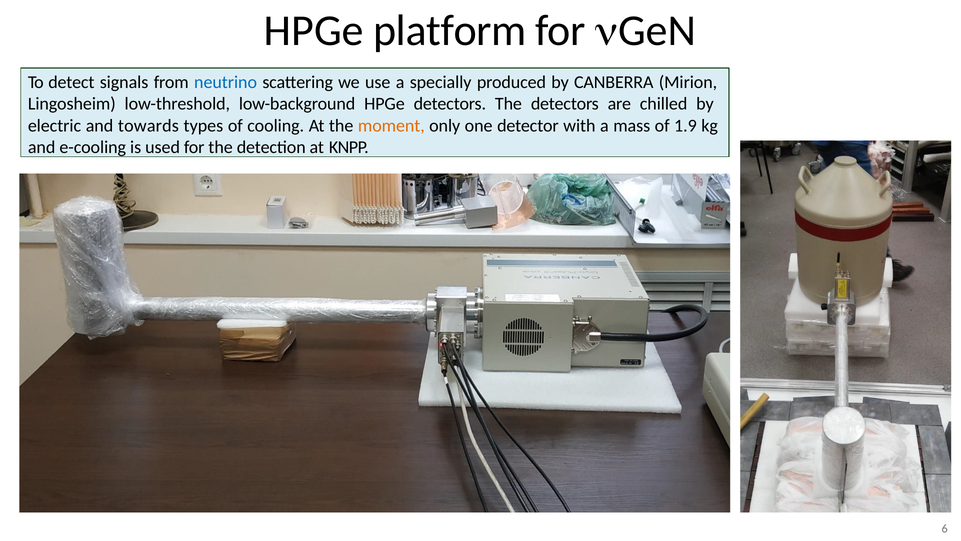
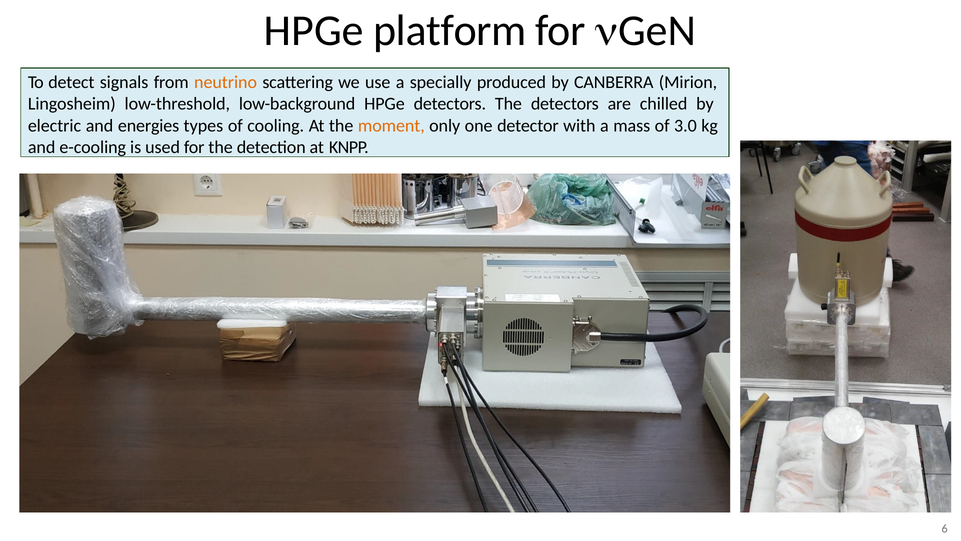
neutrino colour: blue -> orange
towards: towards -> energies
1.9: 1.9 -> 3.0
